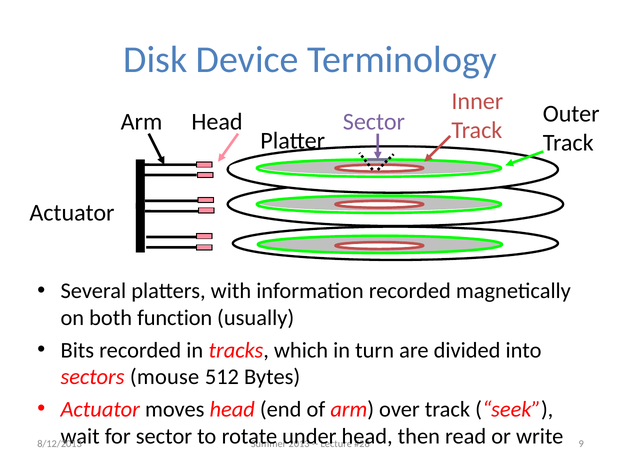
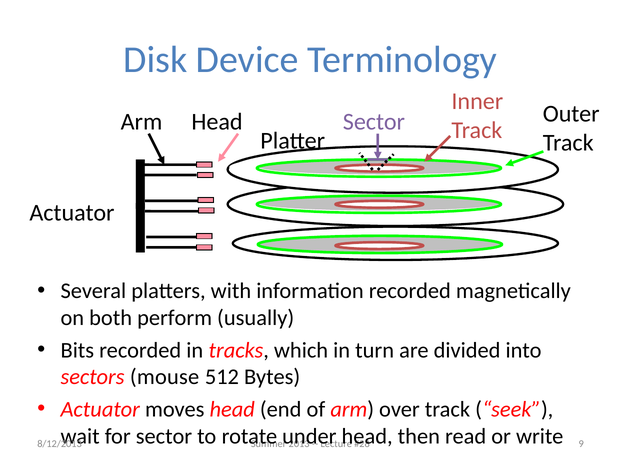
function: function -> perform
